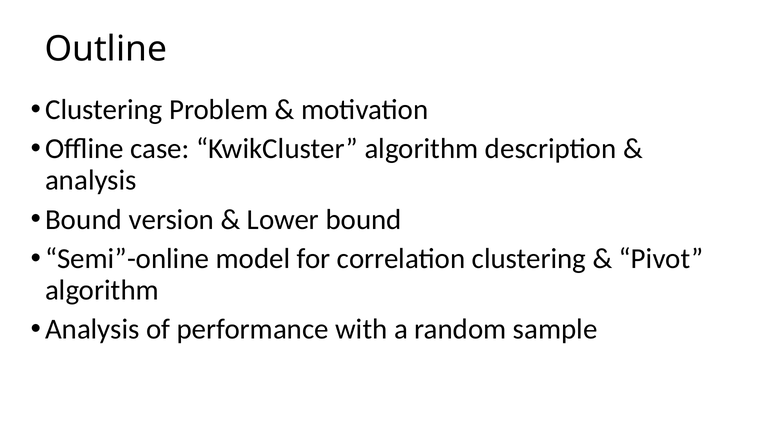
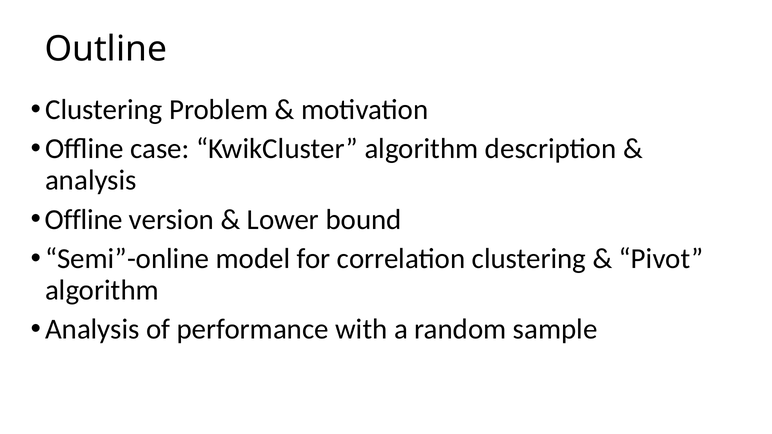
Bound at (84, 220): Bound -> Offline
